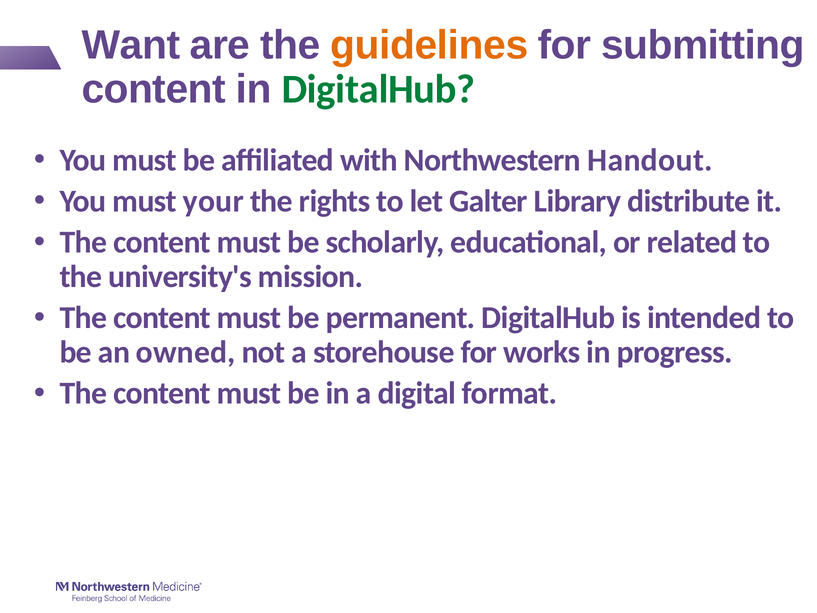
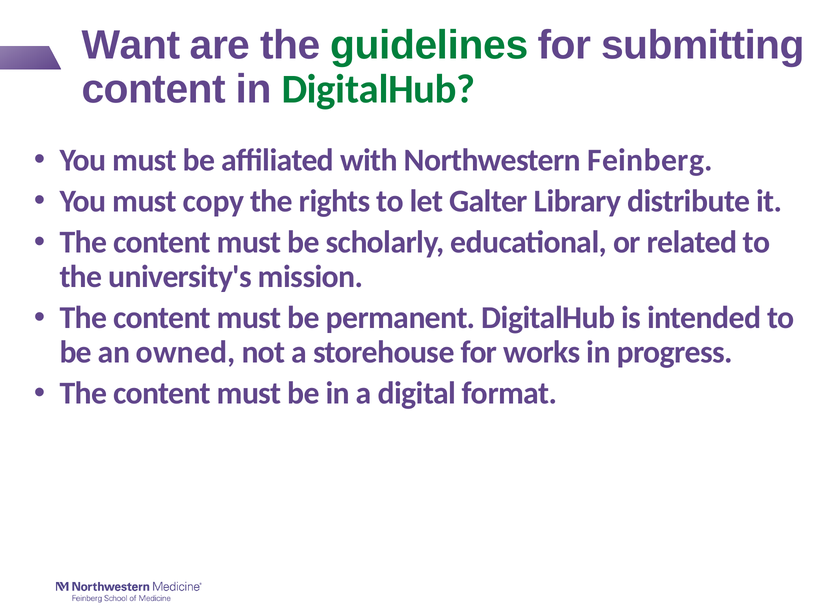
guidelines colour: orange -> green
Handout: Handout -> Feinberg
your: your -> copy
